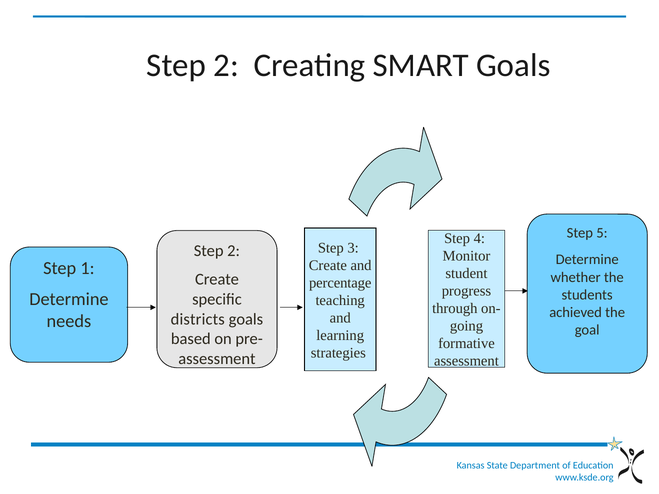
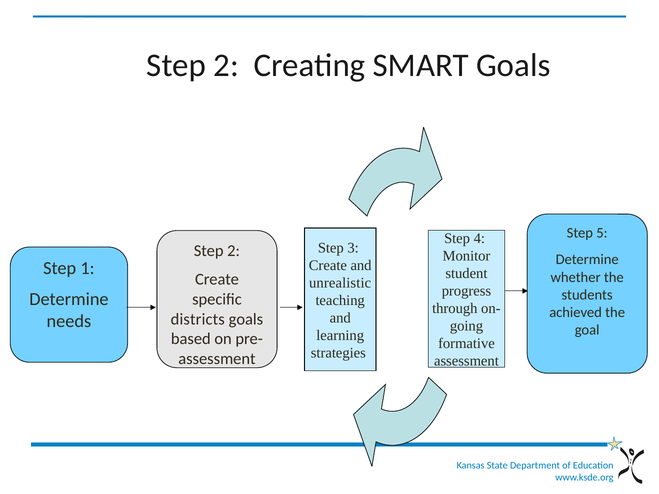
percentage: percentage -> unrealistic
